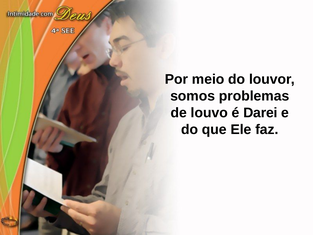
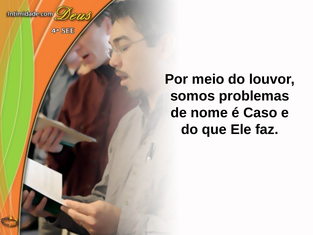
louvo: louvo -> nome
Darei: Darei -> Caso
